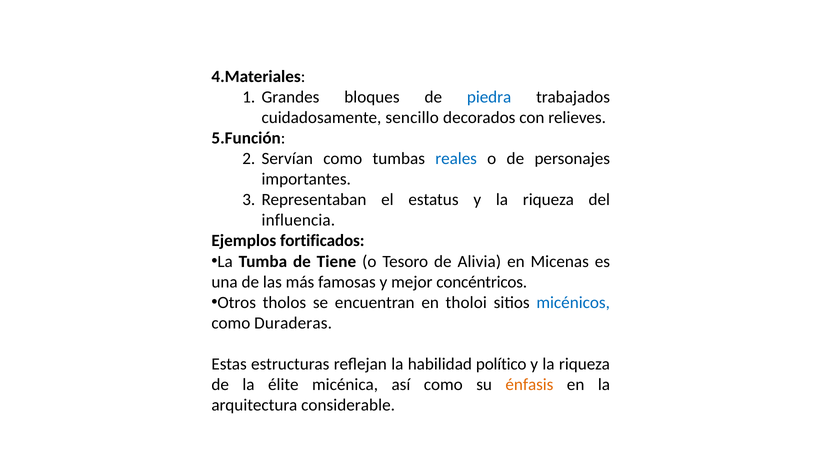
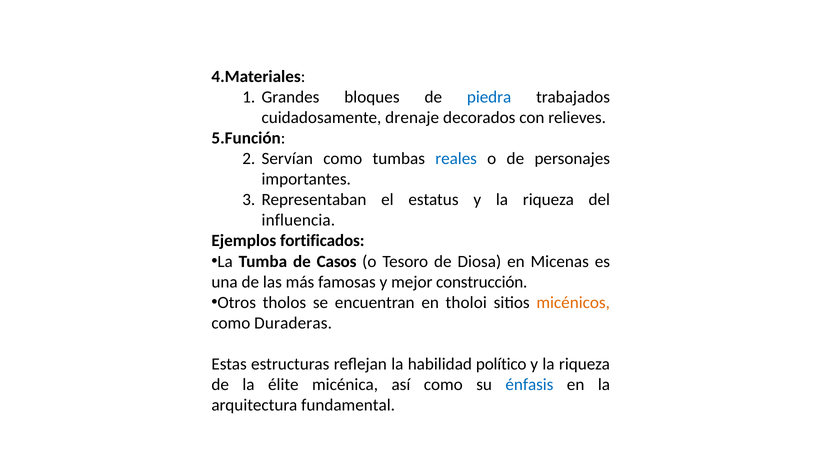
sencillo: sencillo -> drenaje
Tiene: Tiene -> Casos
Alivia: Alivia -> Diosa
concéntricos: concéntricos -> construcción
micénicos colour: blue -> orange
énfasis colour: orange -> blue
considerable: considerable -> fundamental
